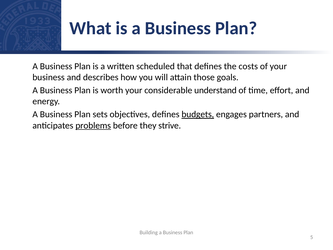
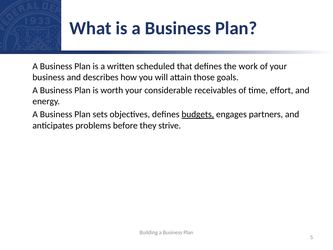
costs: costs -> work
understand: understand -> receivables
problems underline: present -> none
